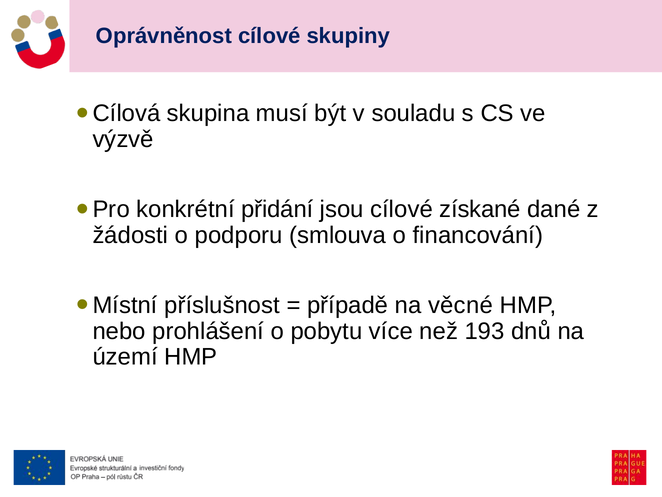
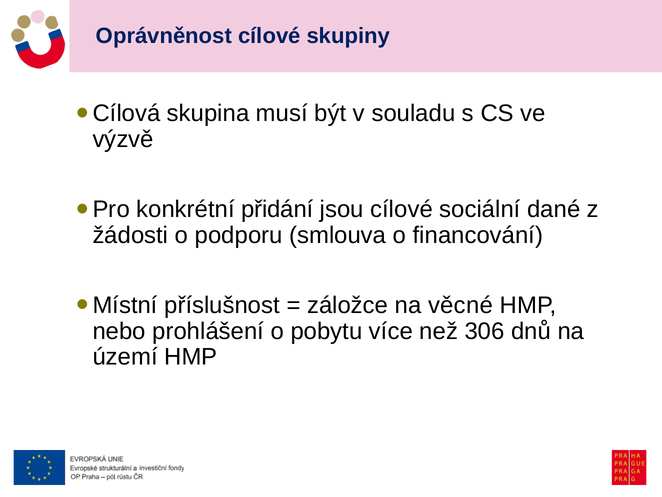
získané: získané -> sociální
případě: případě -> záložce
193: 193 -> 306
